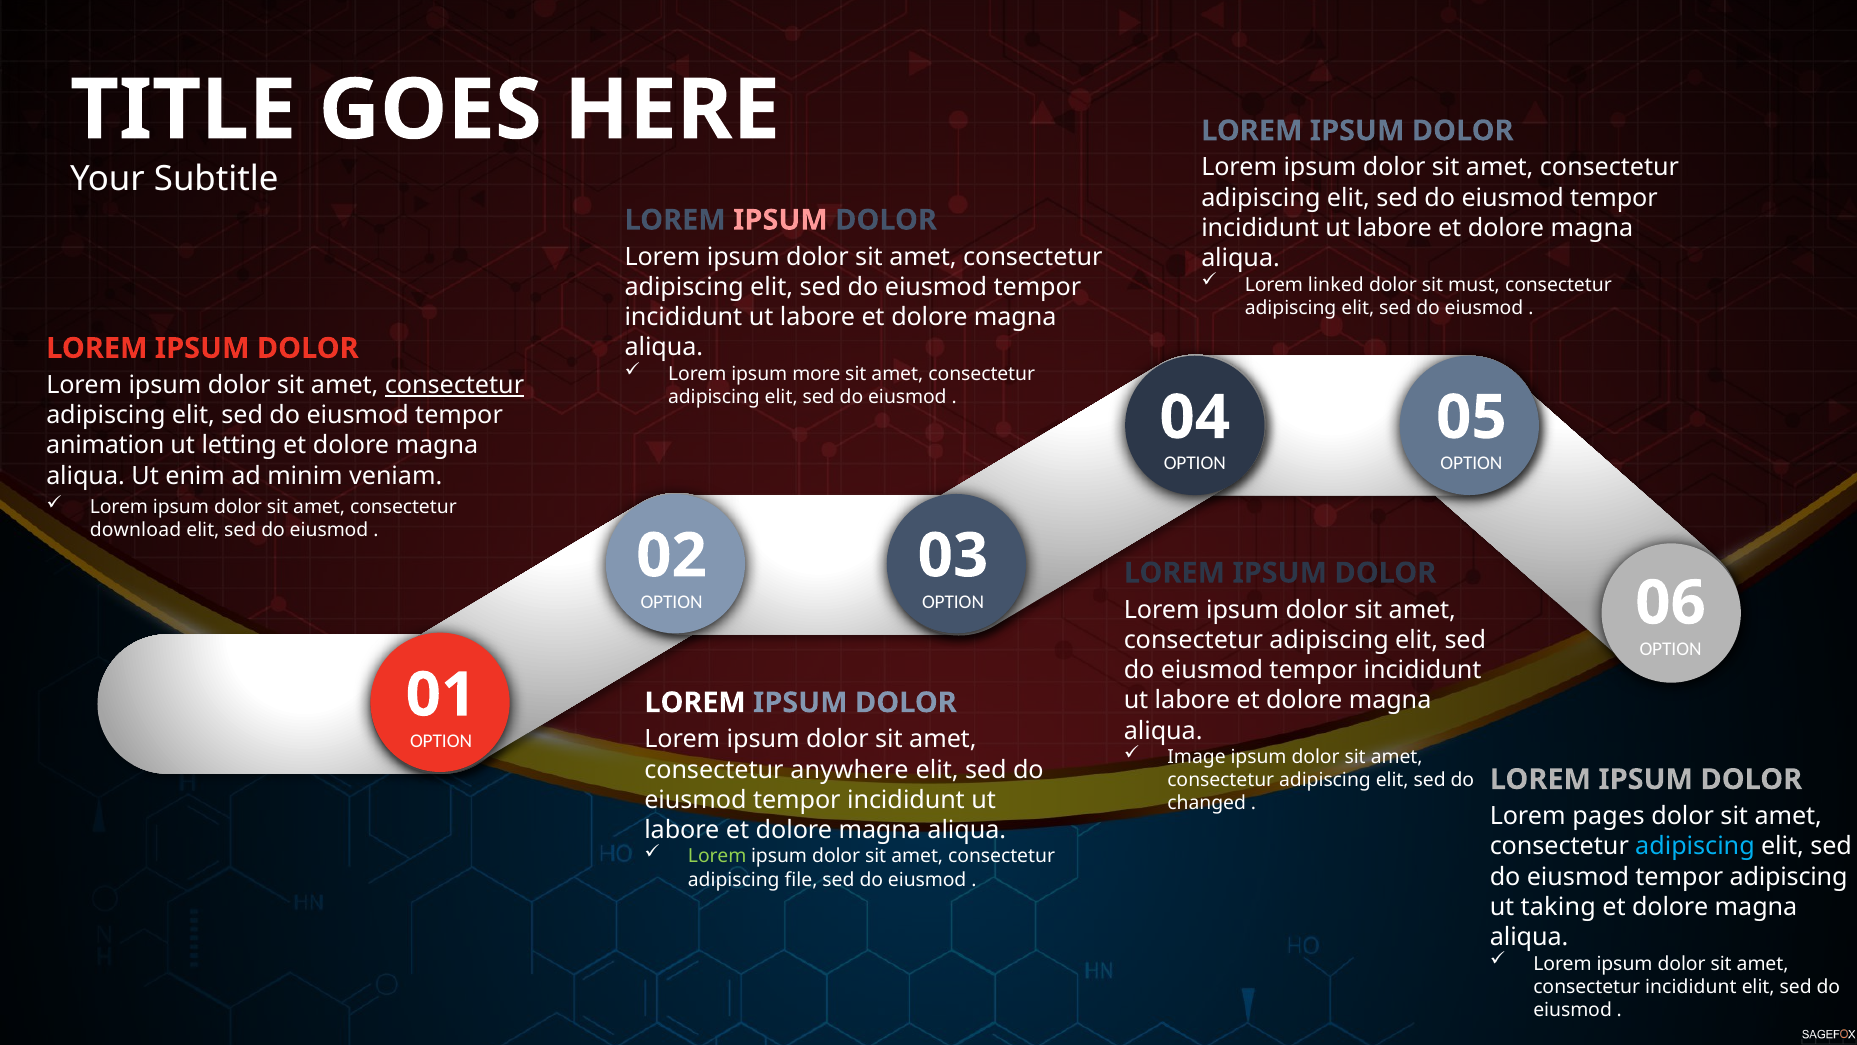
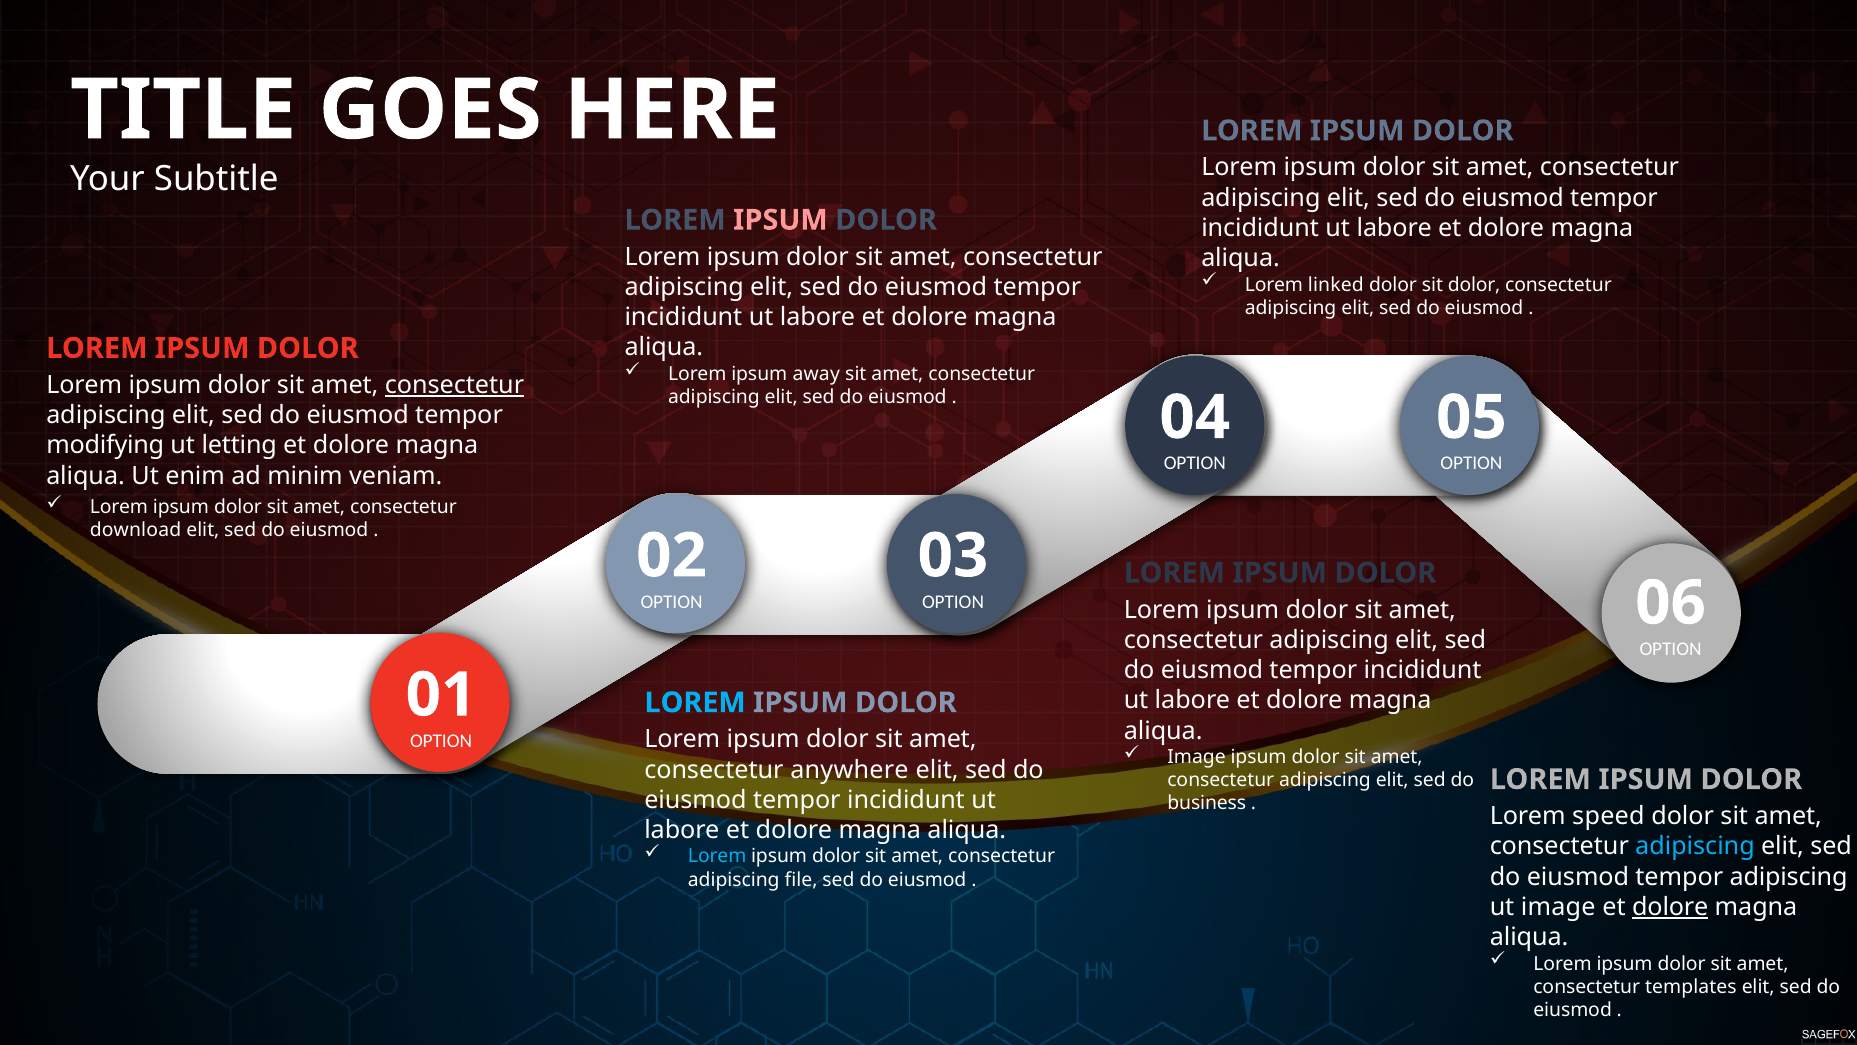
sit must: must -> dolor
more: more -> away
animation: animation -> modifying
LOREM at (695, 702) colour: white -> light blue
changed: changed -> business
pages: pages -> speed
Lorem at (717, 856) colour: light green -> light blue
ut taking: taking -> image
dolore at (1670, 907) underline: none -> present
consectetur incididunt: incididunt -> templates
